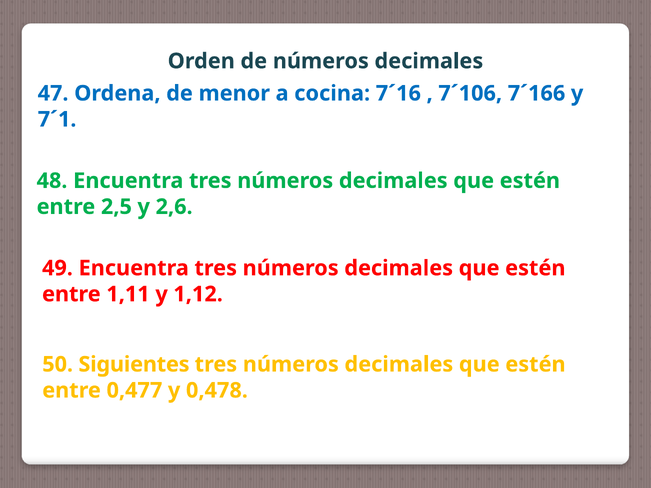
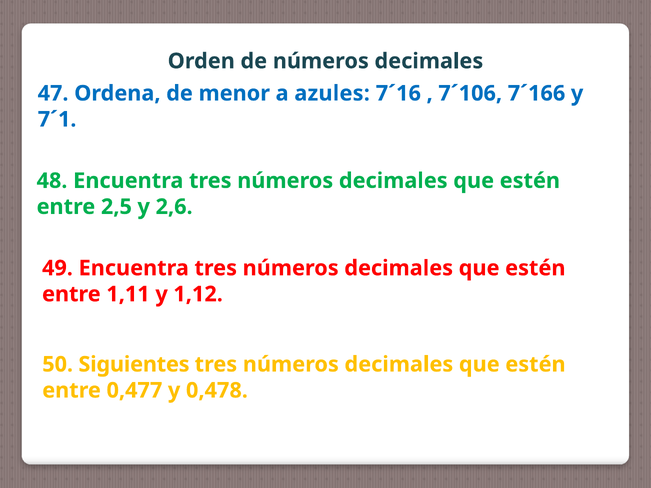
cocina: cocina -> azules
